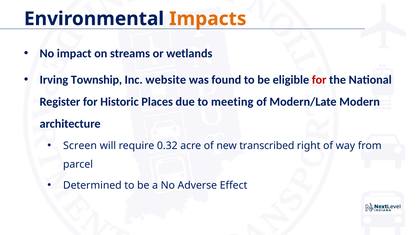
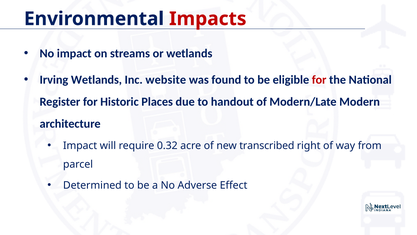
Impacts colour: orange -> red
Irving Township: Township -> Wetlands
meeting: meeting -> handout
Screen at (80, 145): Screen -> Impact
